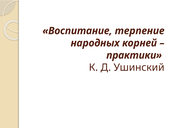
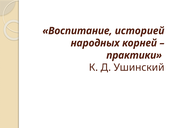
терпение: терпение -> историей
